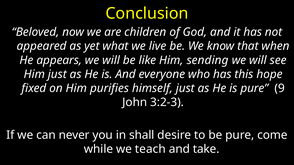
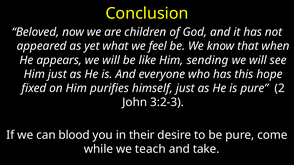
live: live -> feel
9: 9 -> 2
never: never -> blood
shall: shall -> their
